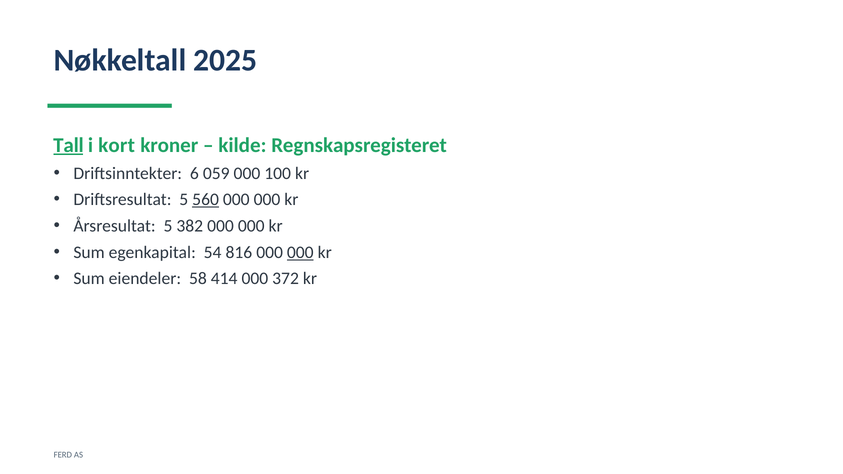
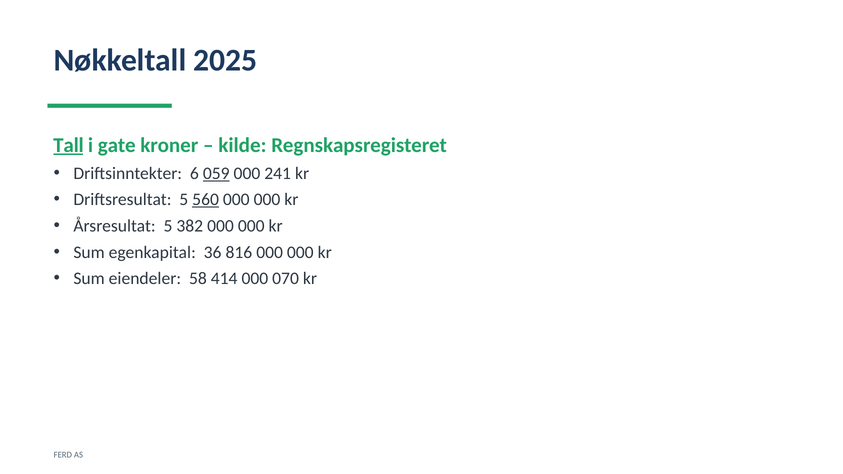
kort: kort -> gate
059 underline: none -> present
100: 100 -> 241
54: 54 -> 36
000 at (300, 252) underline: present -> none
372: 372 -> 070
